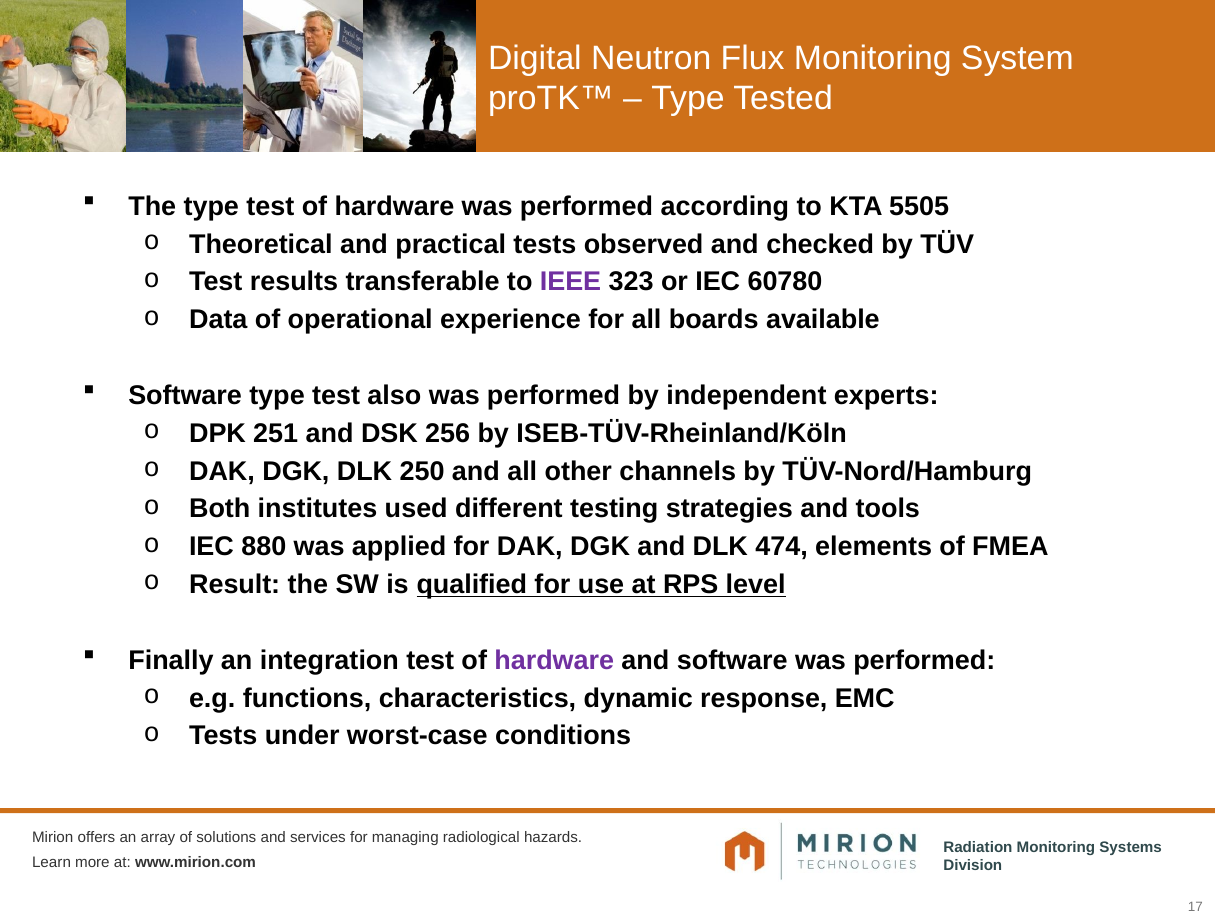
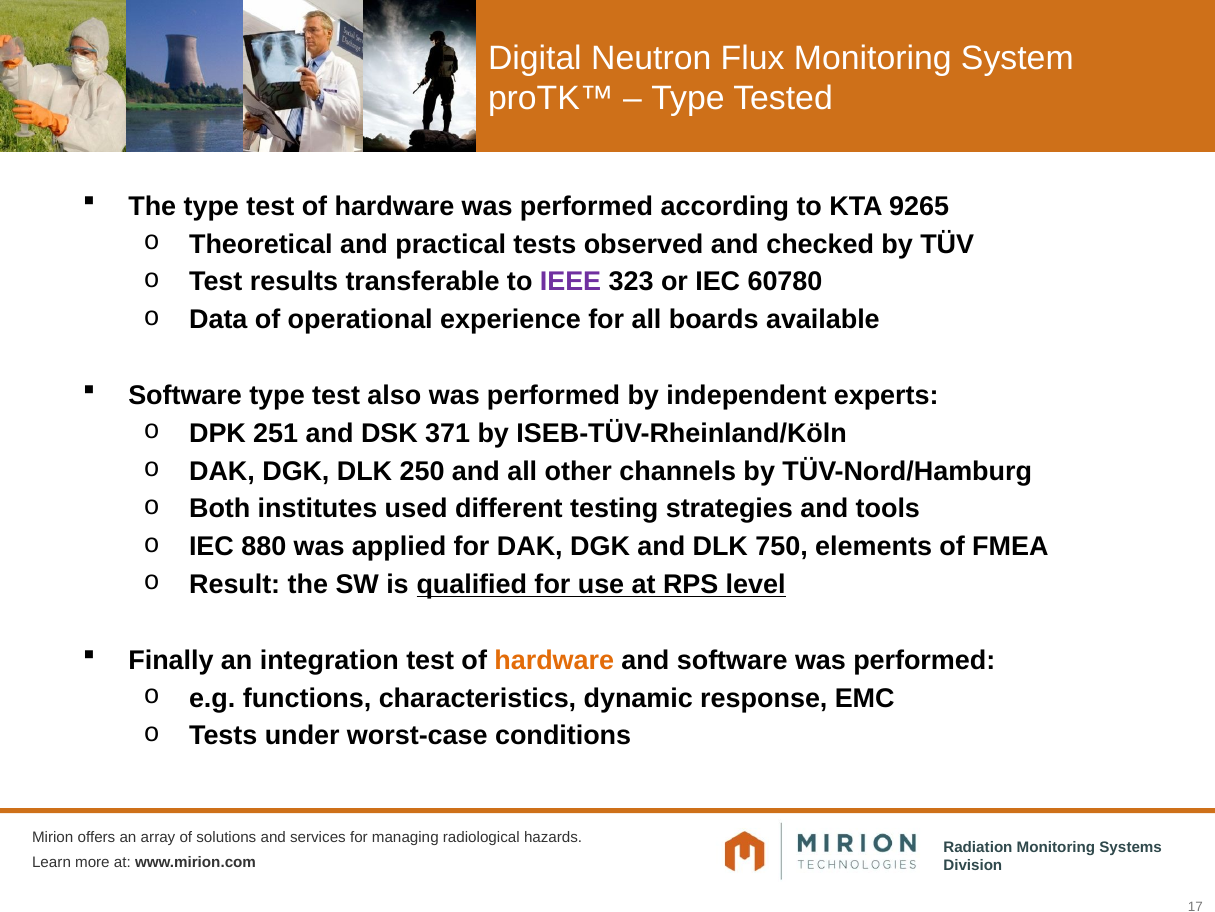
5505: 5505 -> 9265
256: 256 -> 371
474: 474 -> 750
hardware at (554, 660) colour: purple -> orange
